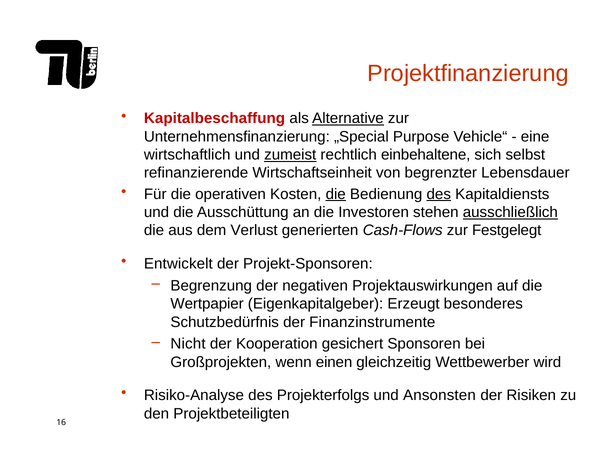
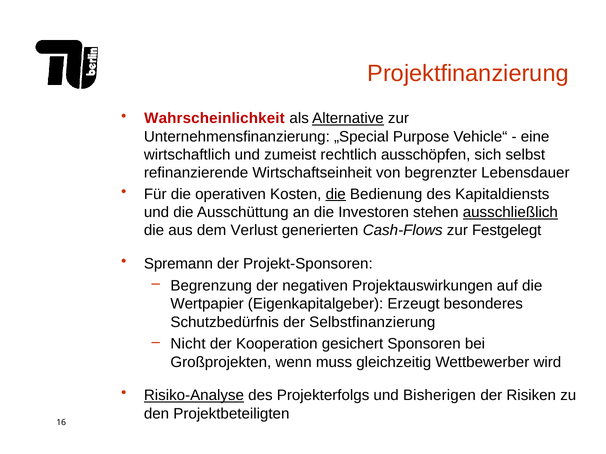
Kapitalbeschaffung: Kapitalbeschaffung -> Wahrscheinlichkeit
zumeist underline: present -> none
einbehaltene: einbehaltene -> ausschöpfen
des at (439, 194) underline: present -> none
Entwickelt: Entwickelt -> Spremann
Finanzinstrumente: Finanzinstrumente -> Selbstfinanzierung
einen: einen -> muss
Risiko-Analyse underline: none -> present
Ansonsten: Ansonsten -> Bisherigen
